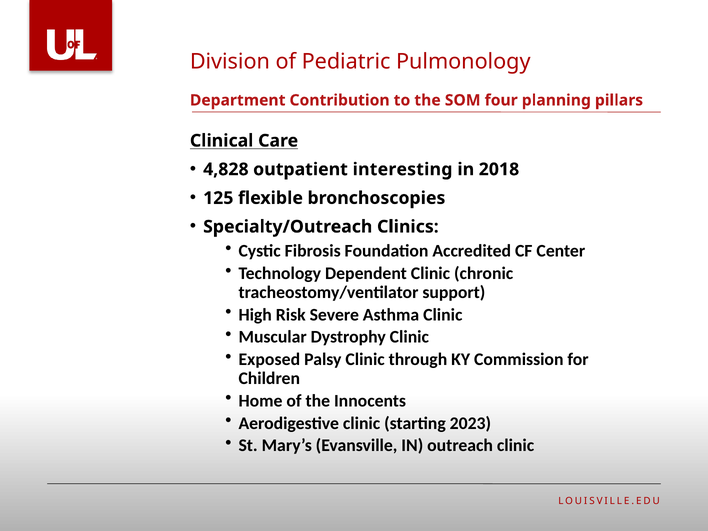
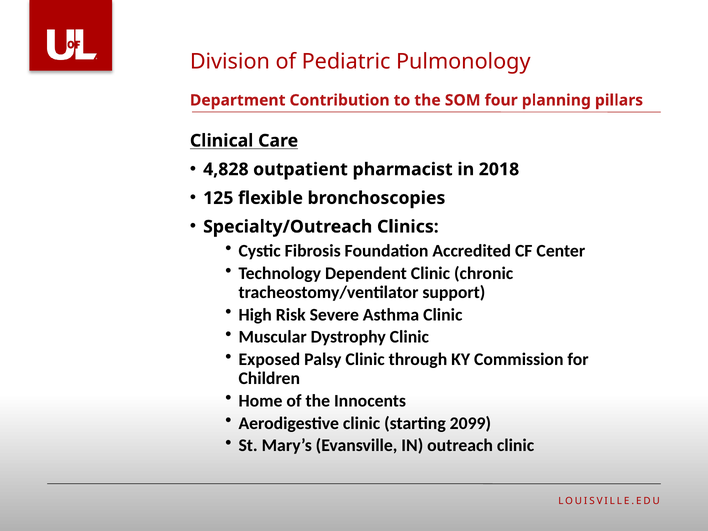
interesting: interesting -> pharmacist
2023: 2023 -> 2099
